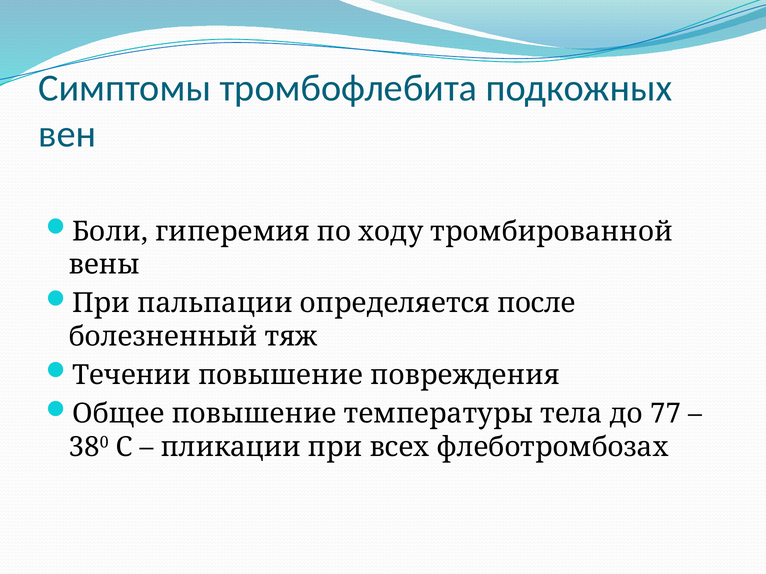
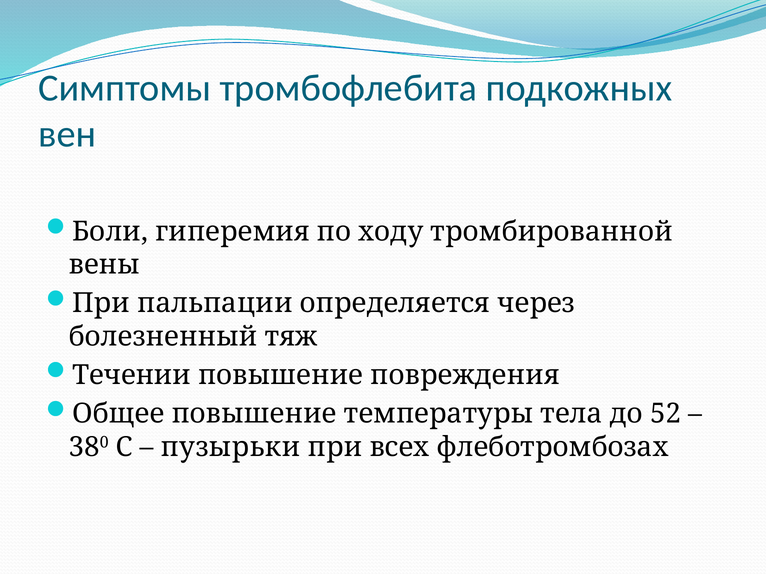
после: после -> через
77: 77 -> 52
пликации: пликации -> пузырьки
